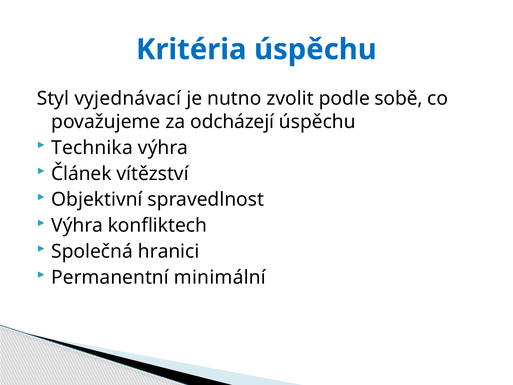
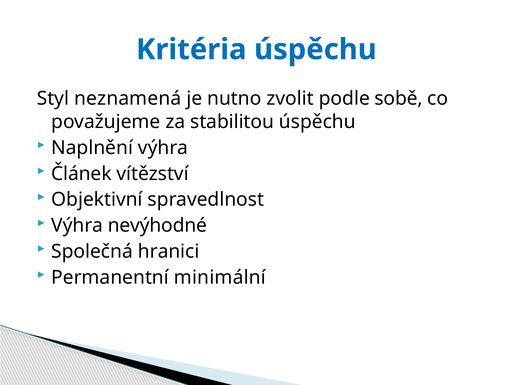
vyjednávací: vyjednávací -> neznamená
odcházejí: odcházejí -> stabilitou
Technika: Technika -> Naplnění
konfliktech: konfliktech -> nevýhodné
